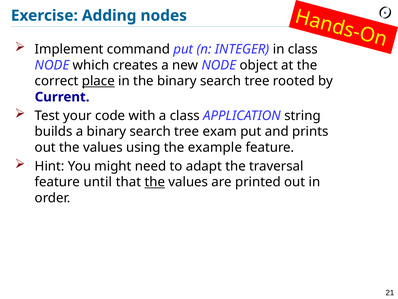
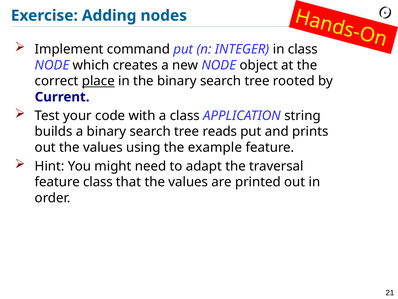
exam: exam -> reads
feature until: until -> class
the at (155, 182) underline: present -> none
